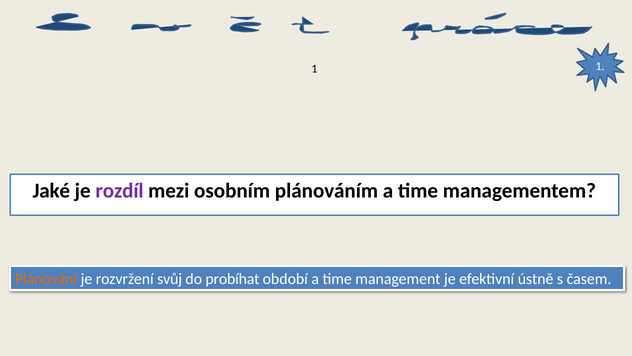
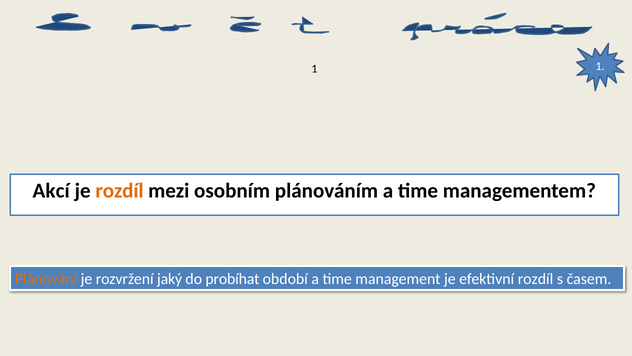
Jaké: Jaké -> Akcí
rozdíl at (120, 191) colour: purple -> orange
svůj: svůj -> jaký
efektivní ústně: ústně -> rozdíl
